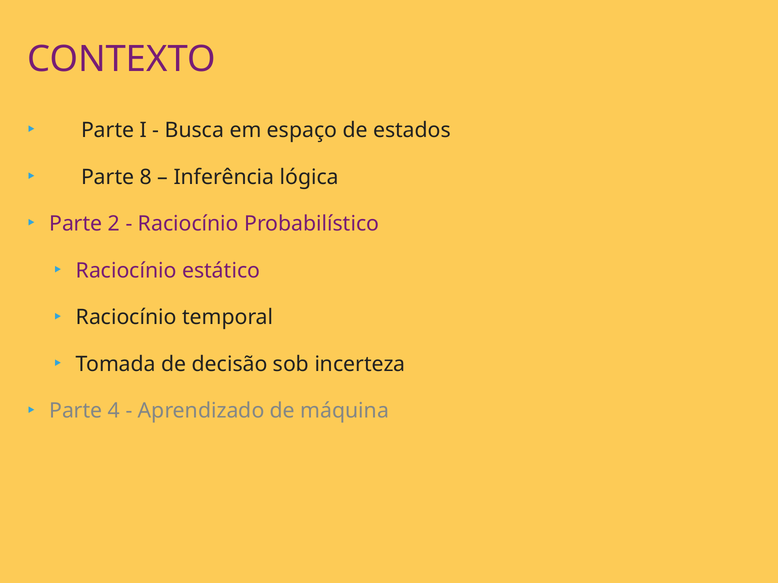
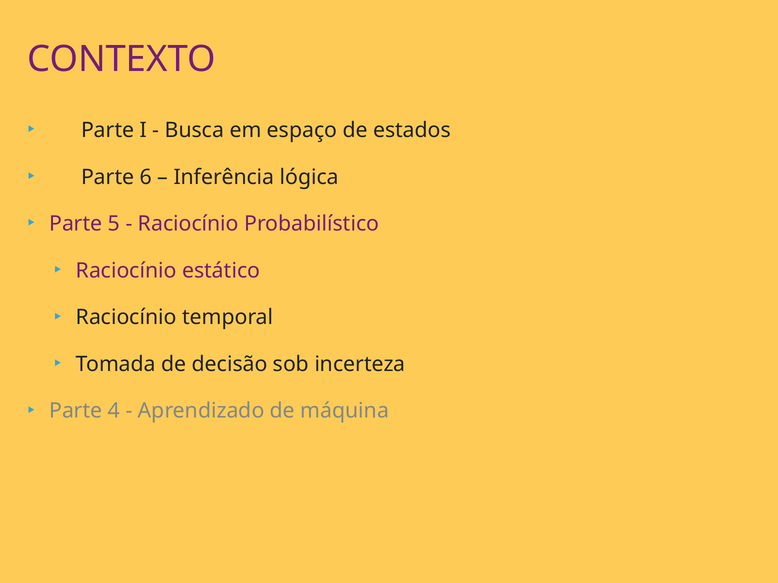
8: 8 -> 6
2: 2 -> 5
